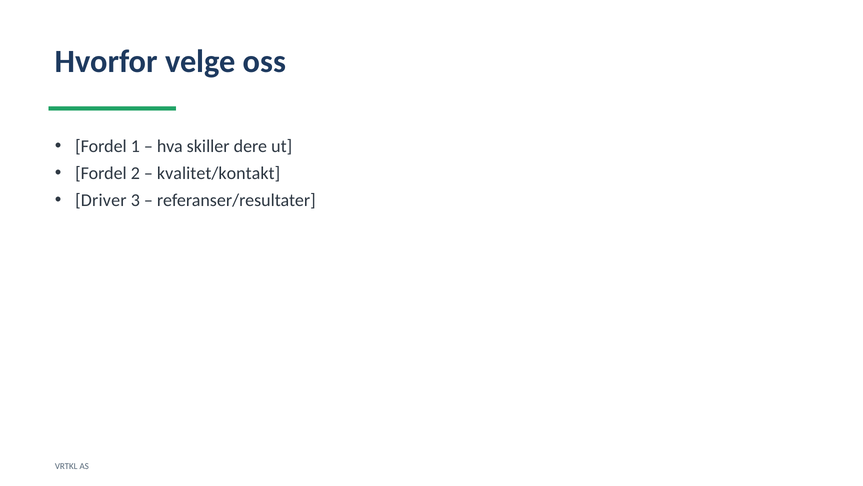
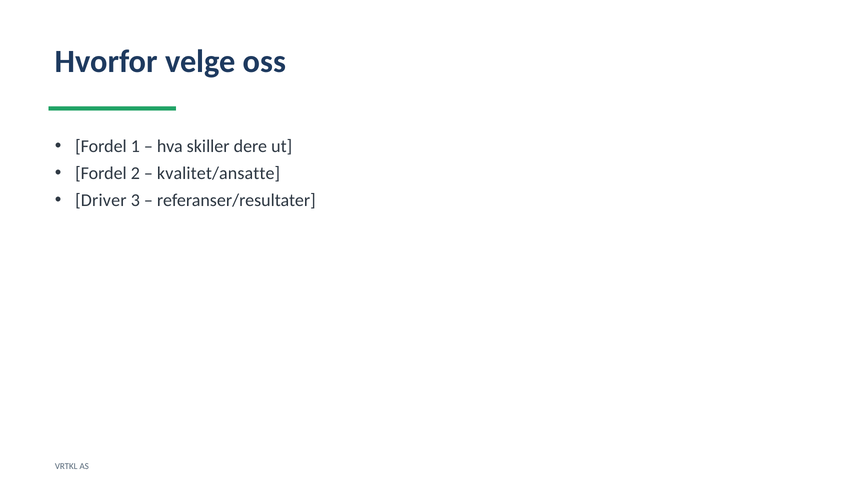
kvalitet/kontakt: kvalitet/kontakt -> kvalitet/ansatte
